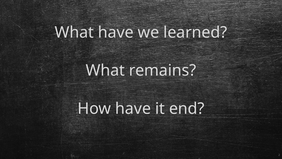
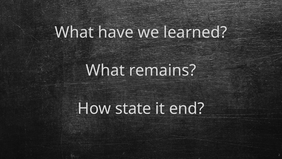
How have: have -> state
